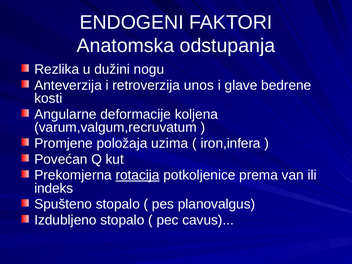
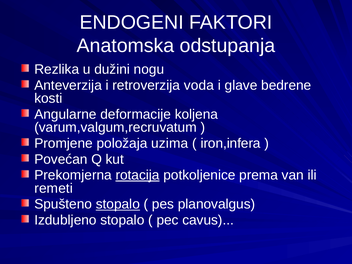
unos: unos -> voda
indeks: indeks -> remeti
stopalo at (118, 204) underline: none -> present
